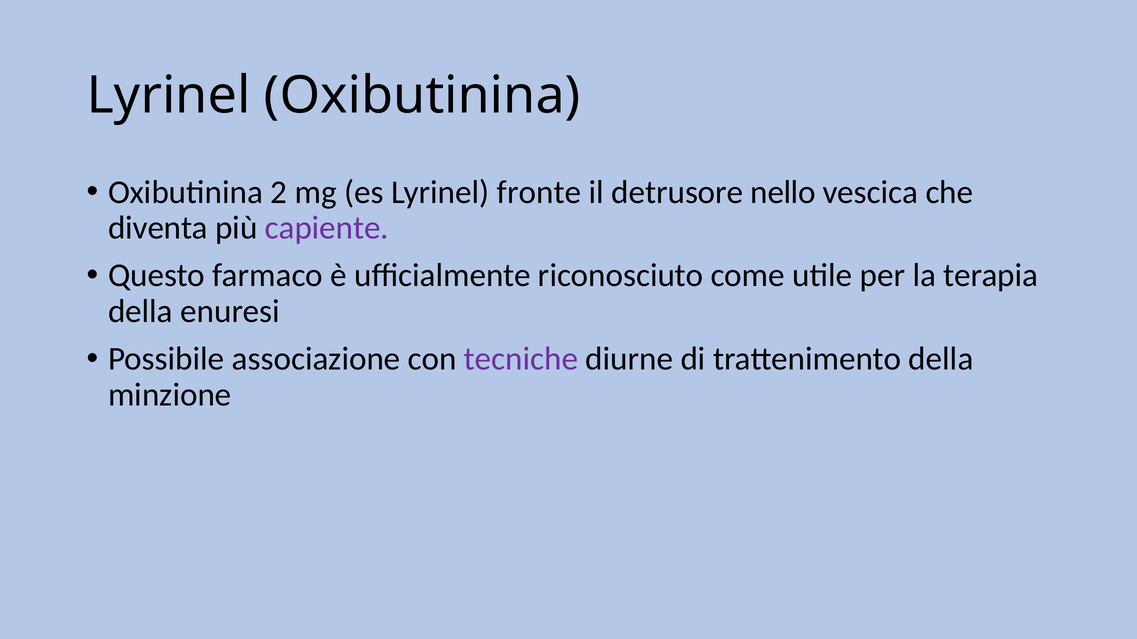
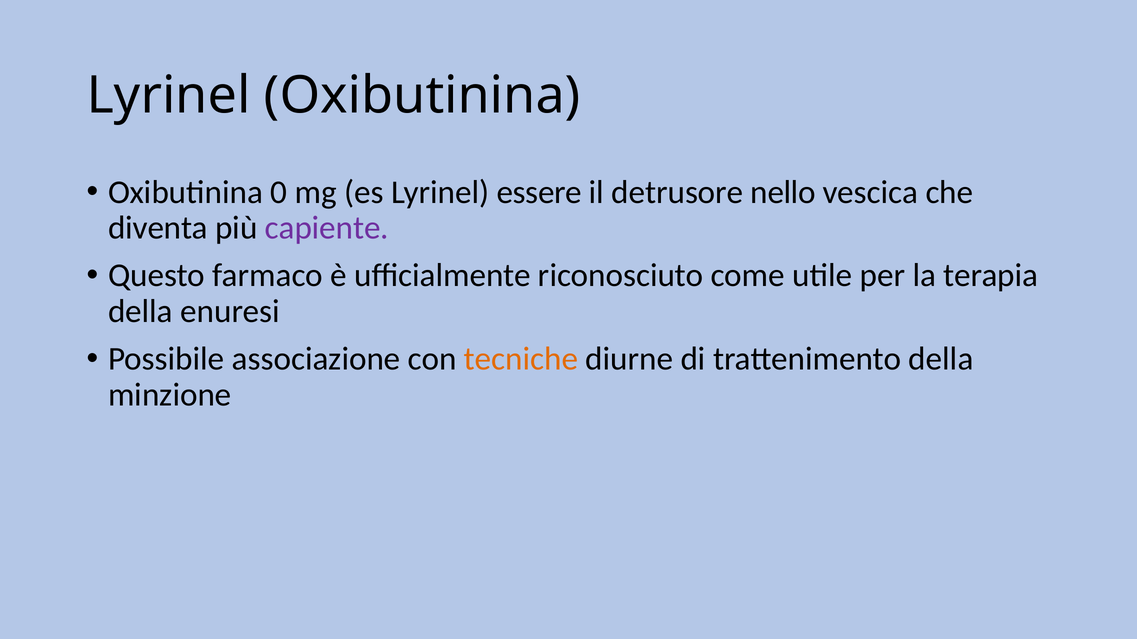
2: 2 -> 0
fronte: fronte -> essere
tecniche colour: purple -> orange
